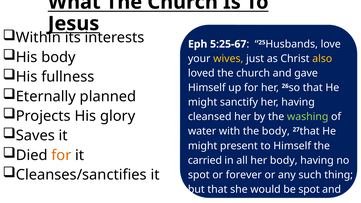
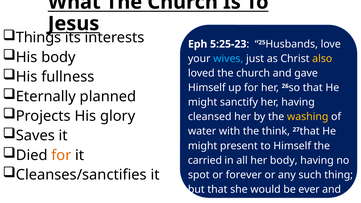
Within: Within -> Things
5:25-67: 5:25-67 -> 5:25-23
wives colour: yellow -> light blue
washing colour: light green -> yellow
the body: body -> think
be spot: spot -> ever
